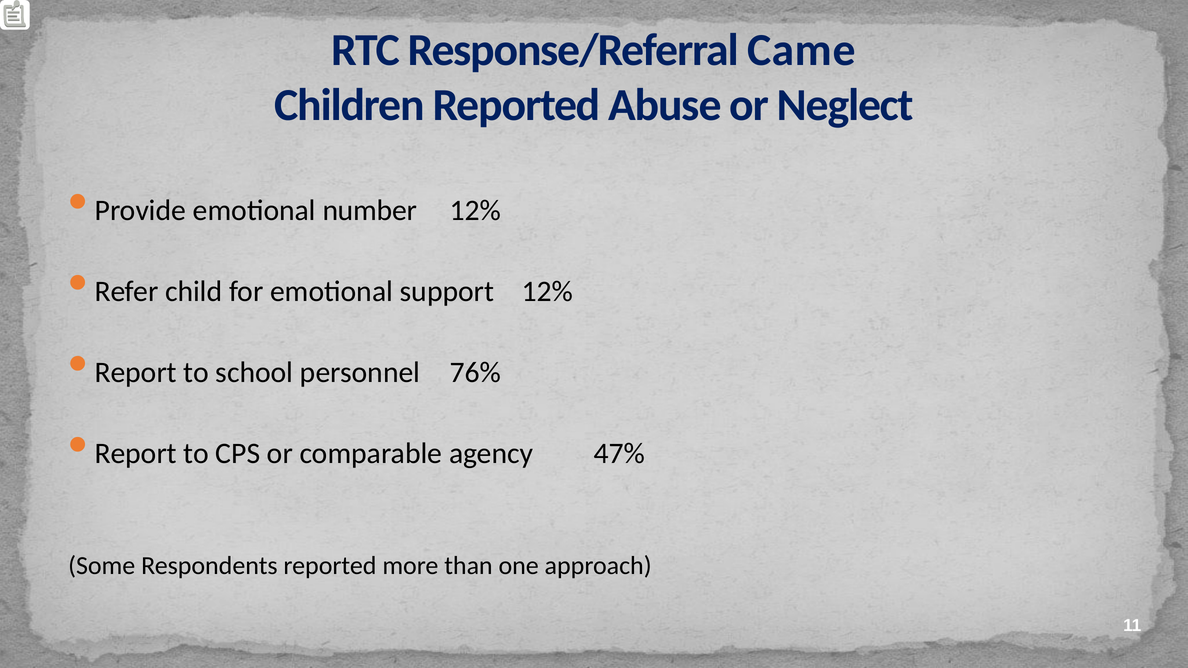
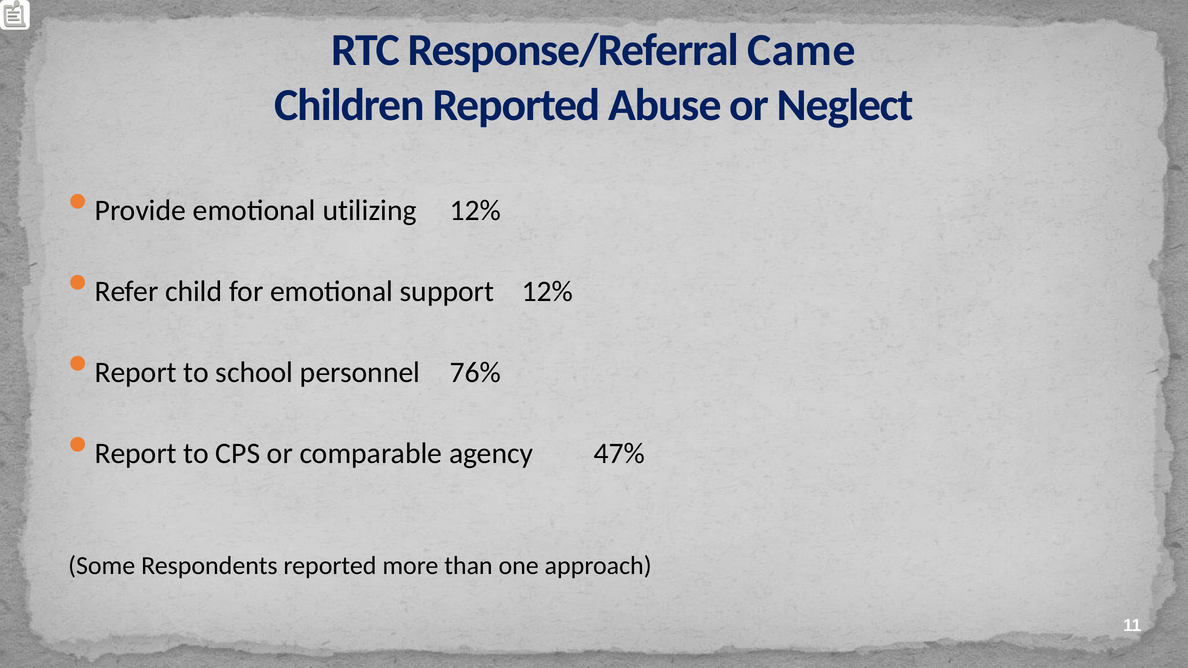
number: number -> utilizing
